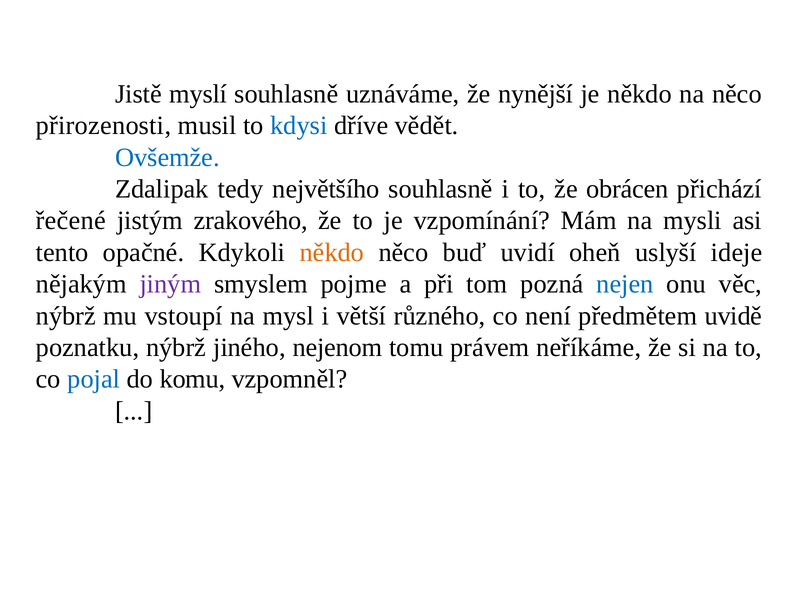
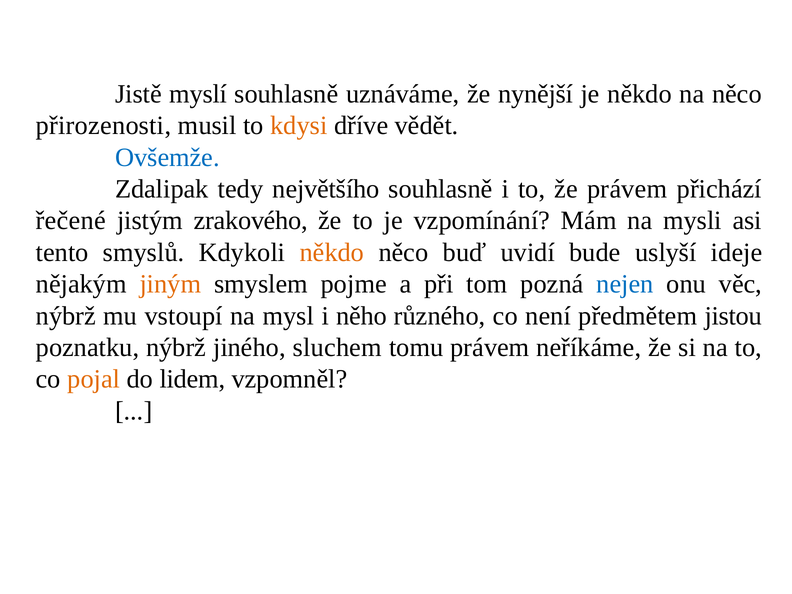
kdysi colour: blue -> orange
že obrácen: obrácen -> právem
opačné: opačné -> smyslů
oheň: oheň -> bude
jiným colour: purple -> orange
větší: větší -> něho
uvidě: uvidě -> jistou
nejenom: nejenom -> sluchem
pojal colour: blue -> orange
komu: komu -> lidem
